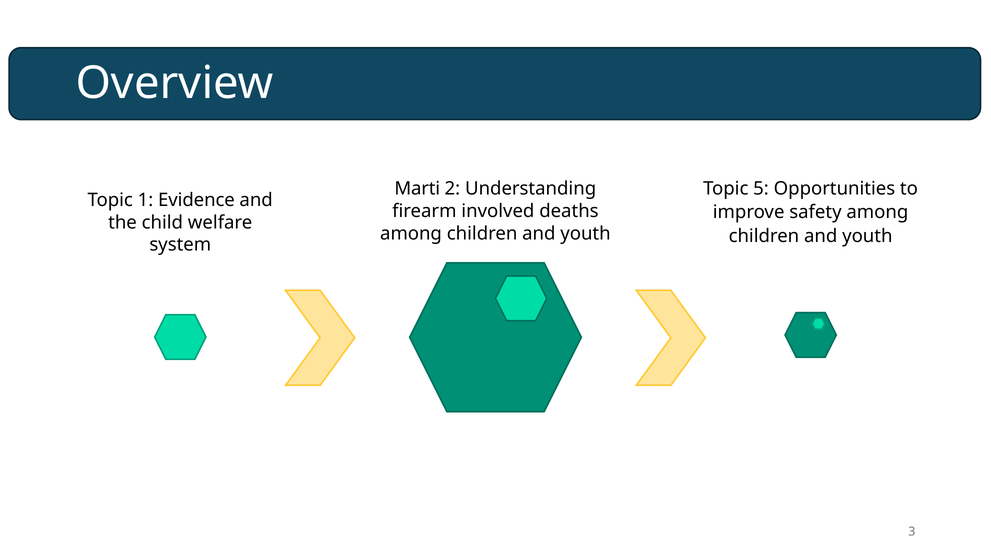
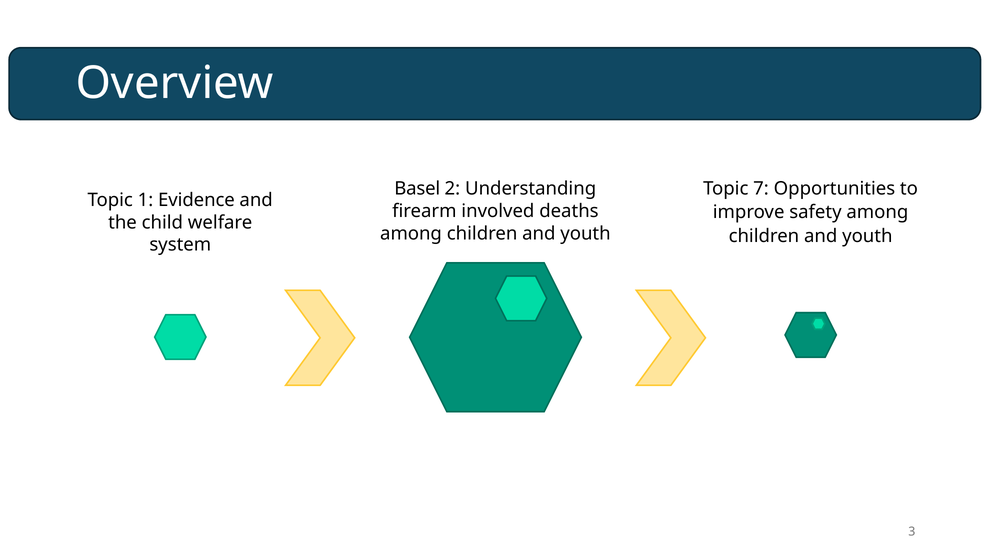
5: 5 -> 7
Marti: Marti -> Basel
